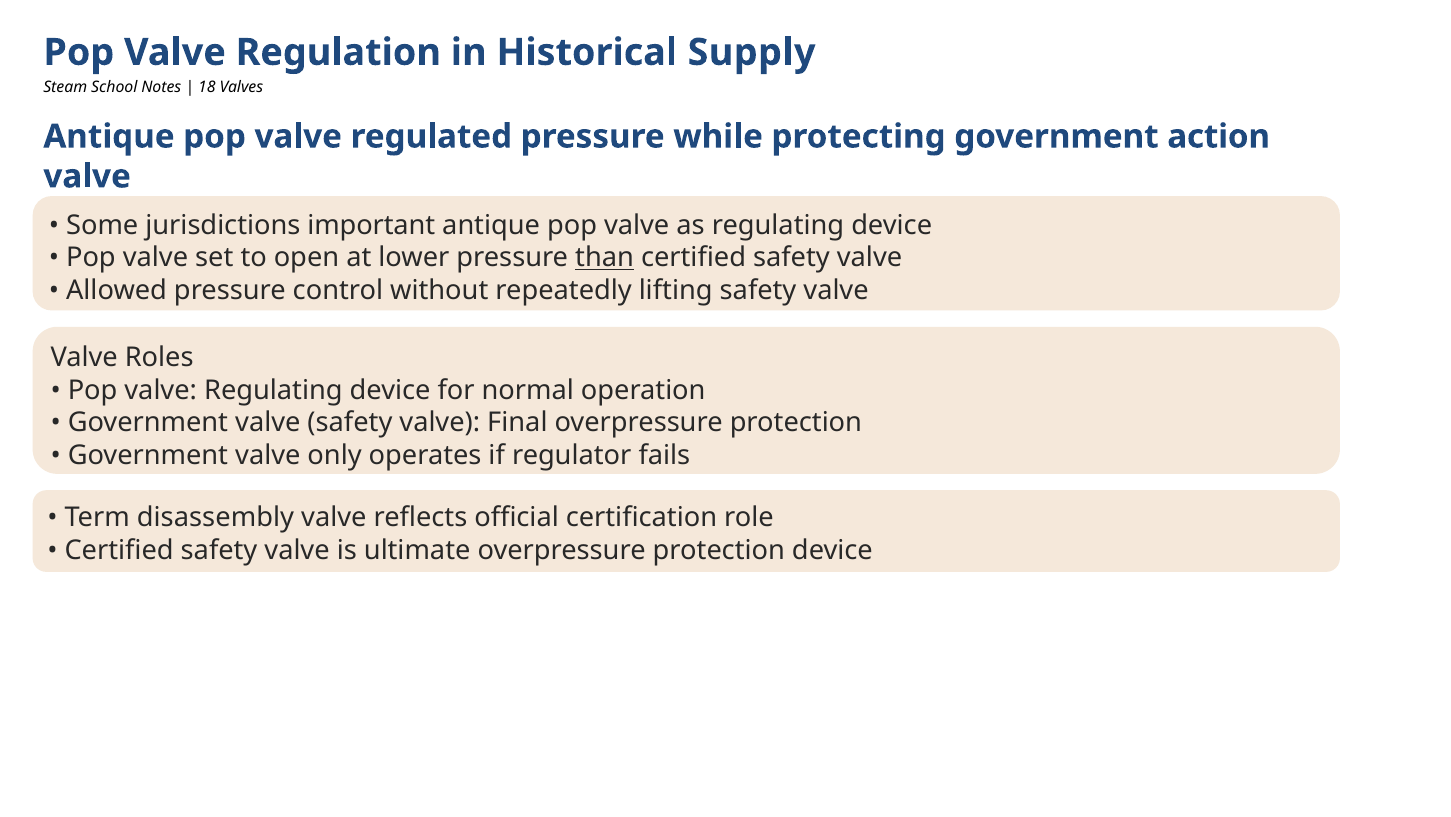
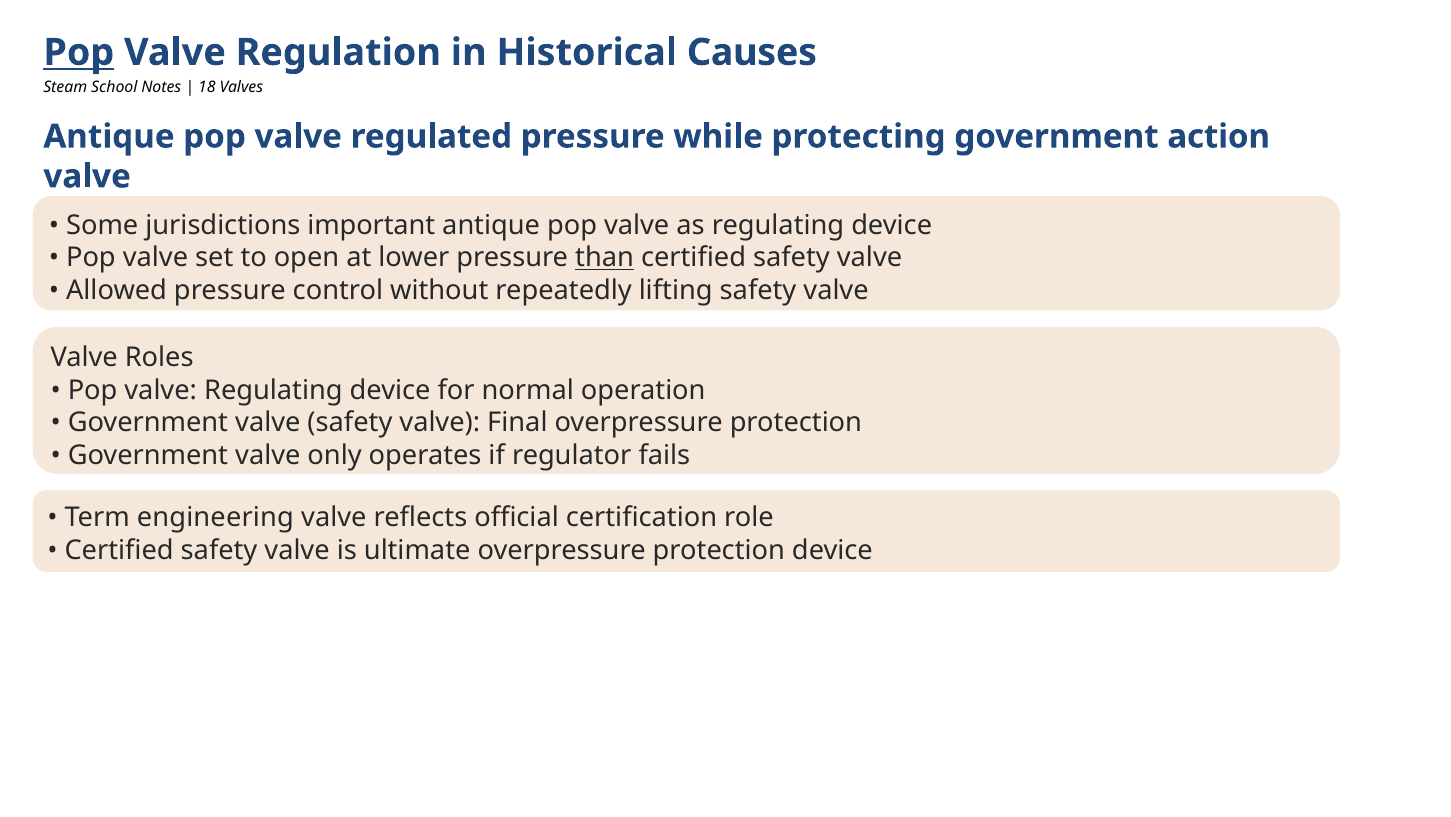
Pop at (79, 52) underline: none -> present
Supply: Supply -> Causes
disassembly: disassembly -> engineering
